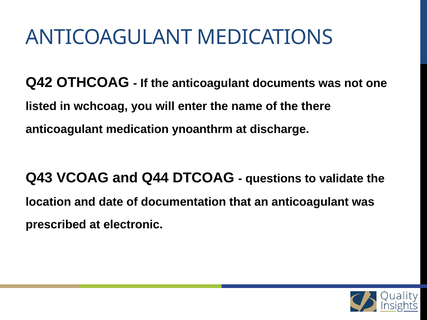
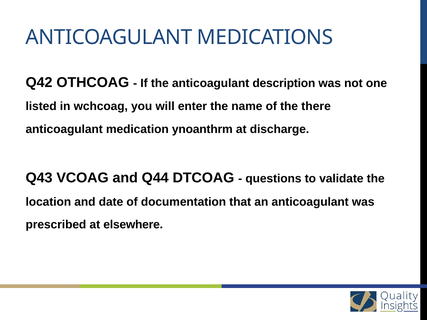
documents: documents -> description
electronic: electronic -> elsewhere
